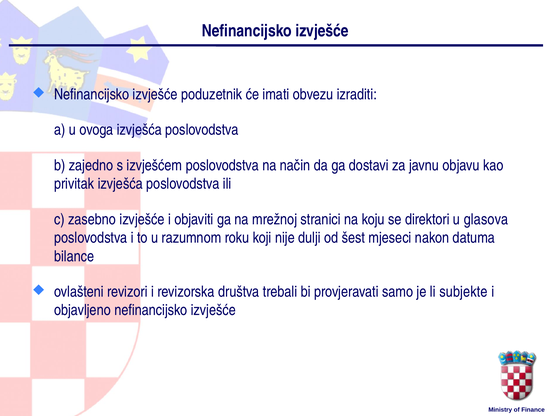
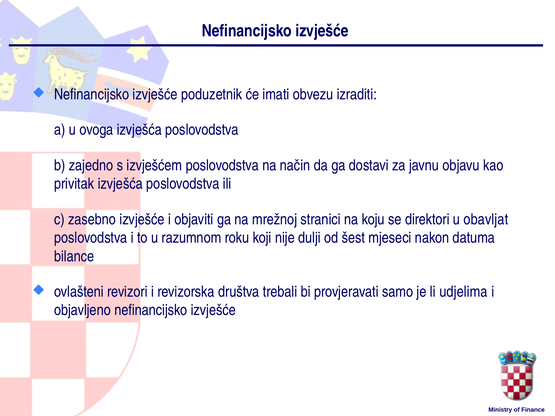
glasova: glasova -> obavljat
subjekte: subjekte -> udjelima
